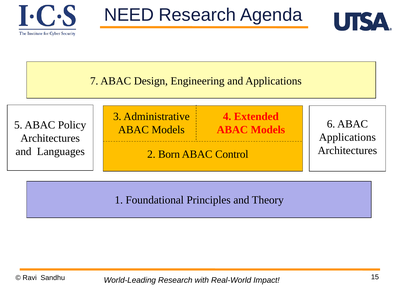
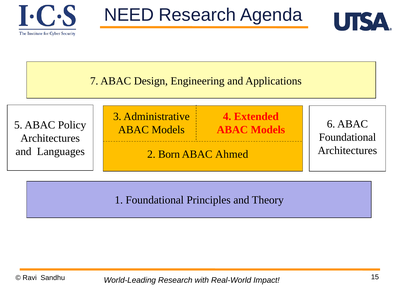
Applications at (347, 137): Applications -> Foundational
Control: Control -> Ahmed
